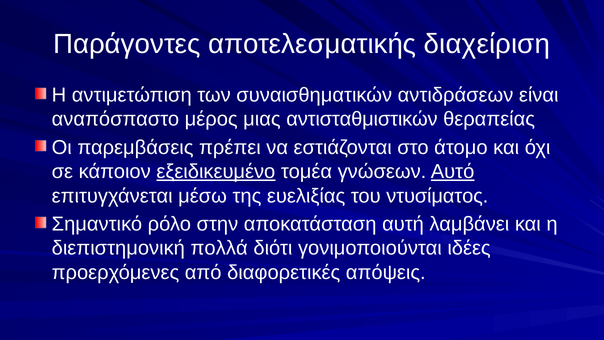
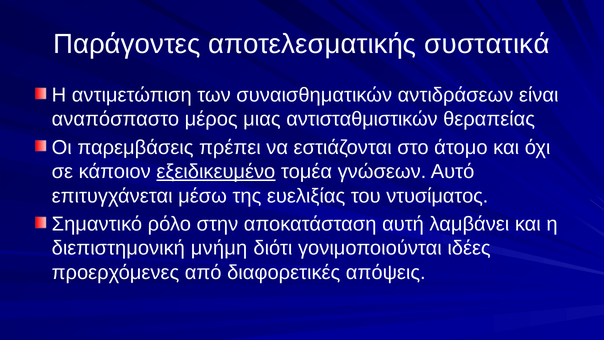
διαχείριση: διαχείριση -> συστατικά
Αυτό underline: present -> none
πολλά: πολλά -> μνήμη
